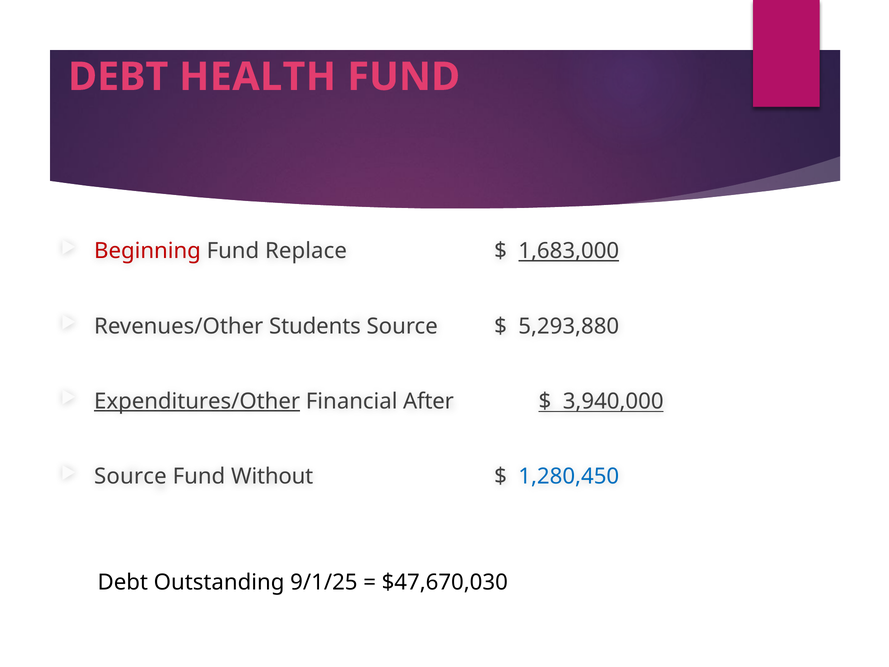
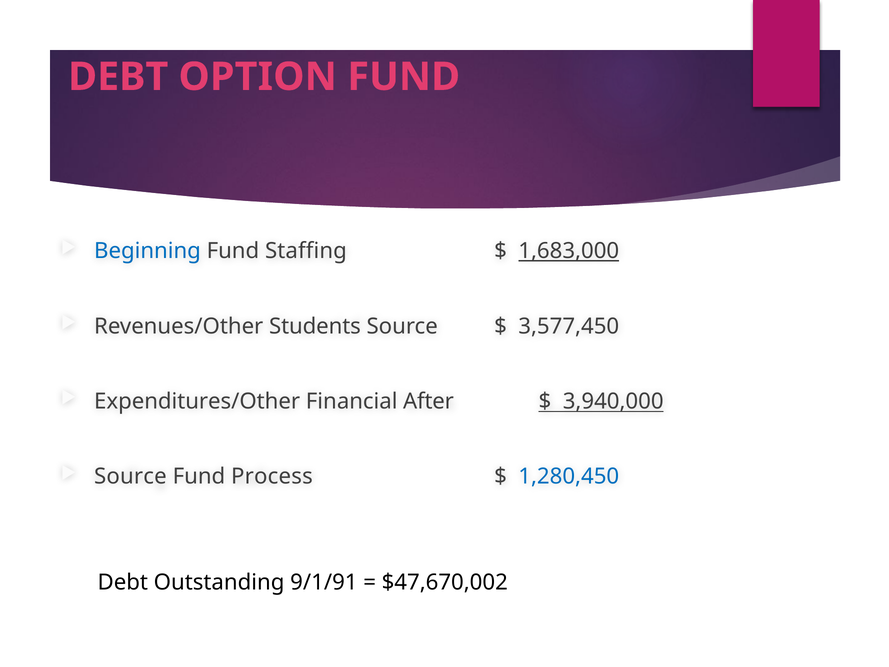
HEALTH: HEALTH -> OPTION
Beginning colour: red -> blue
Replace: Replace -> Staffing
5,293,880: 5,293,880 -> 3,577,450
Expenditures/Other underline: present -> none
Without: Without -> Process
9/1/25: 9/1/25 -> 9/1/91
$47,670,030: $47,670,030 -> $47,670,002
